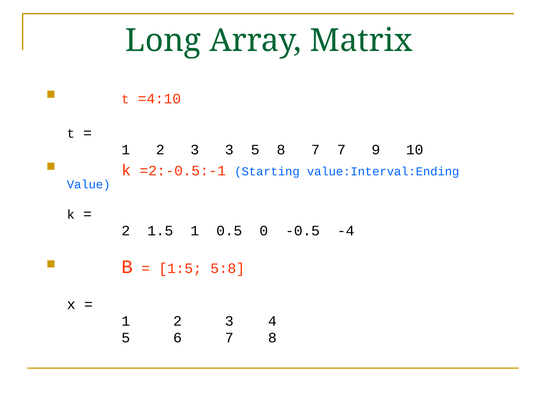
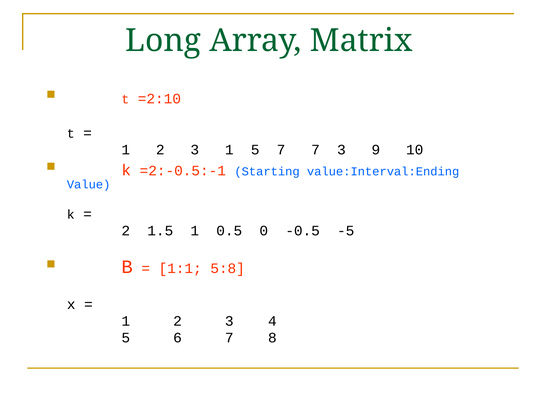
=4:10: =4:10 -> =2:10
3 3: 3 -> 1
5 8: 8 -> 7
7 7: 7 -> 3
-4: -4 -> -5
1:5: 1:5 -> 1:1
